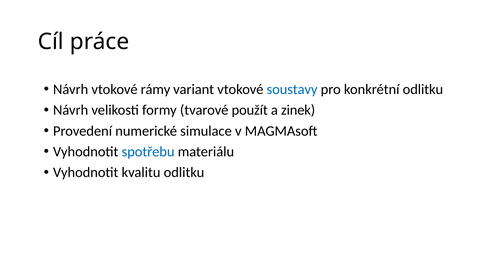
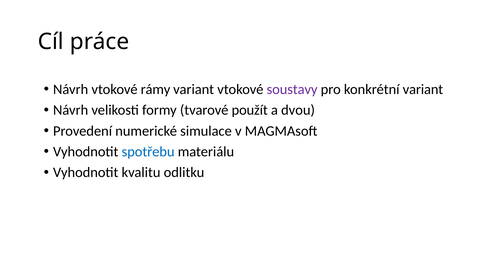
soustavy colour: blue -> purple
konkrétní odlitku: odlitku -> variant
zinek: zinek -> dvou
